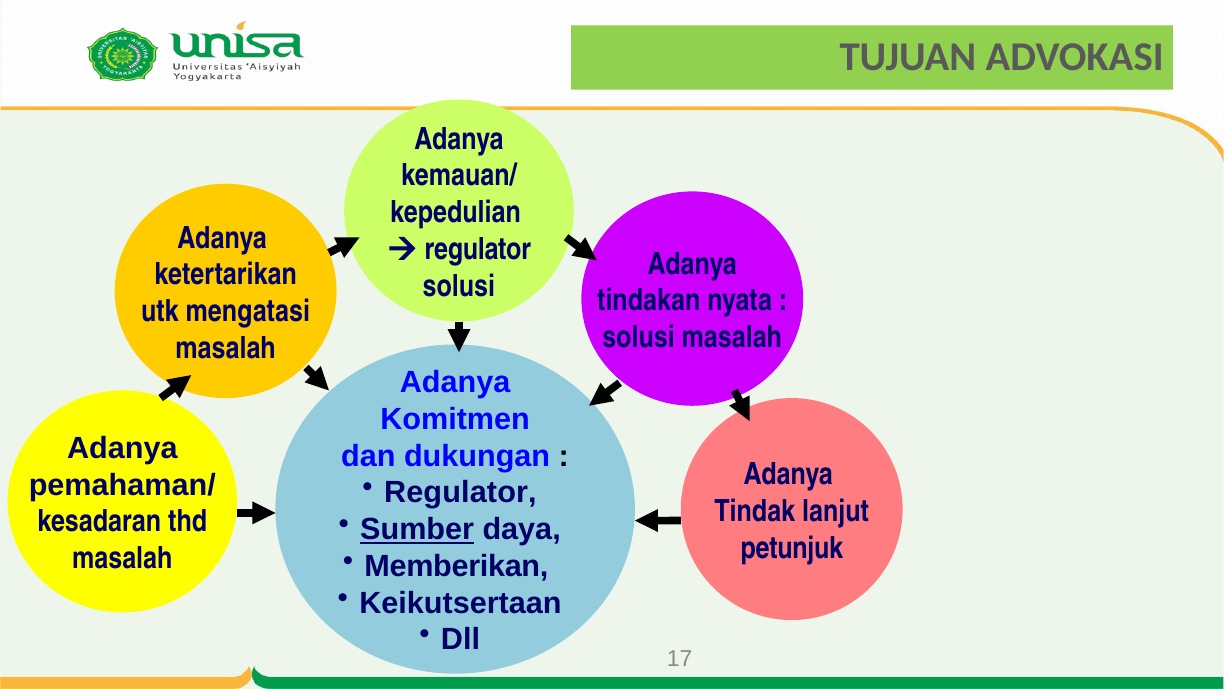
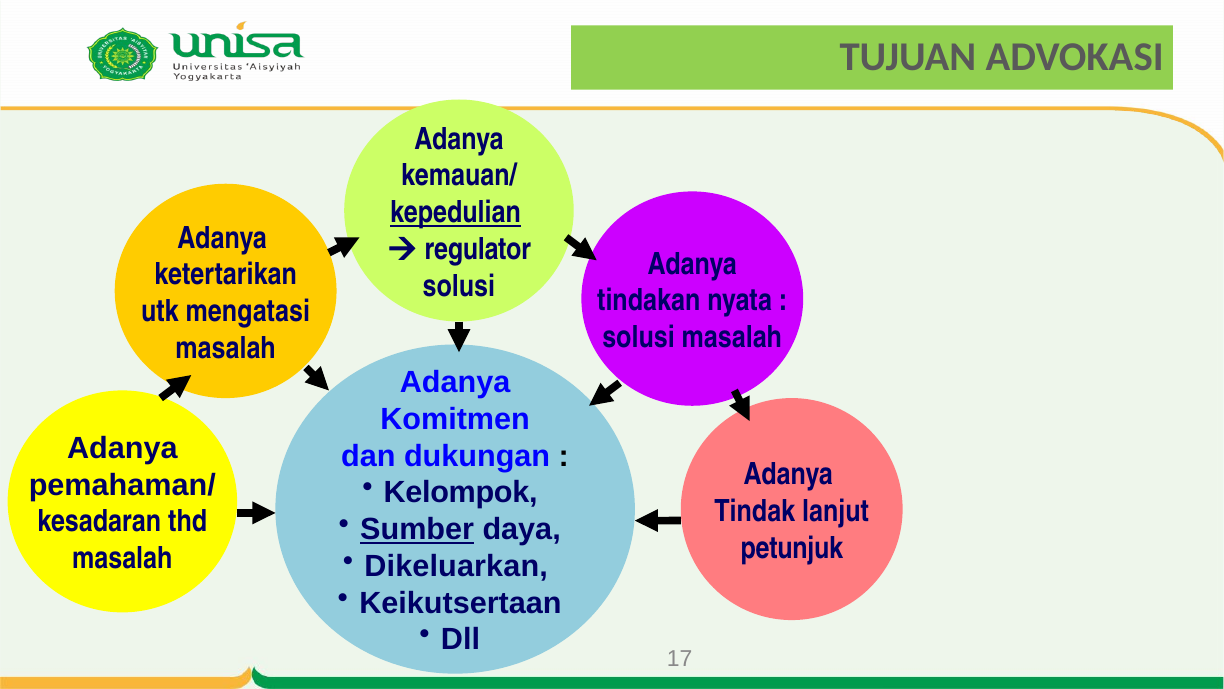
kepedulian underline: none -> present
Regulator at (460, 492): Regulator -> Kelompok
Memberikan: Memberikan -> Dikeluarkan
